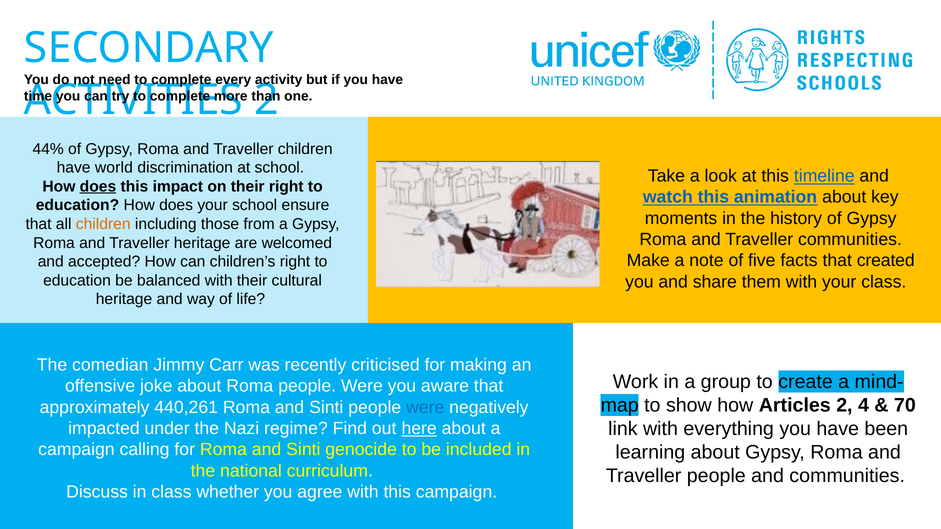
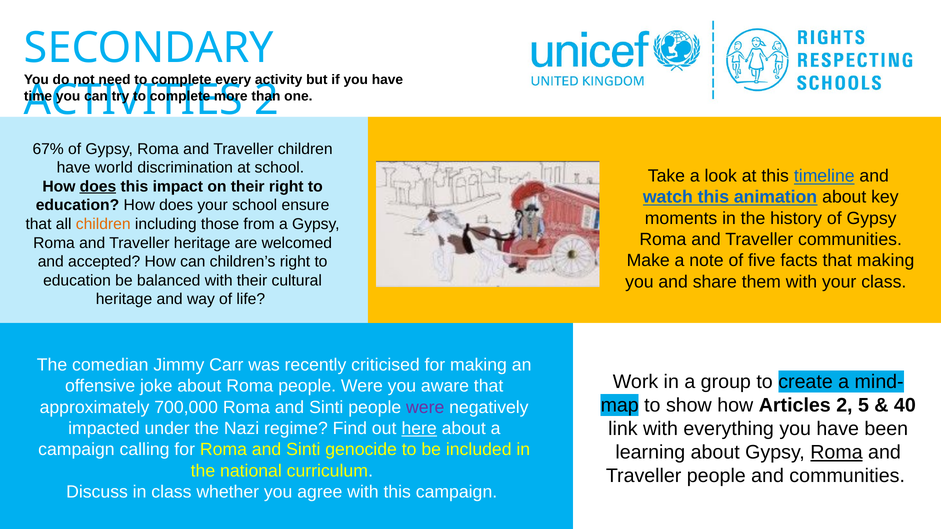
44%: 44% -> 67%
that created: created -> making
4: 4 -> 5
70: 70 -> 40
440,261: 440,261 -> 700,000
were at (425, 408) colour: blue -> purple
Roma at (836, 453) underline: none -> present
